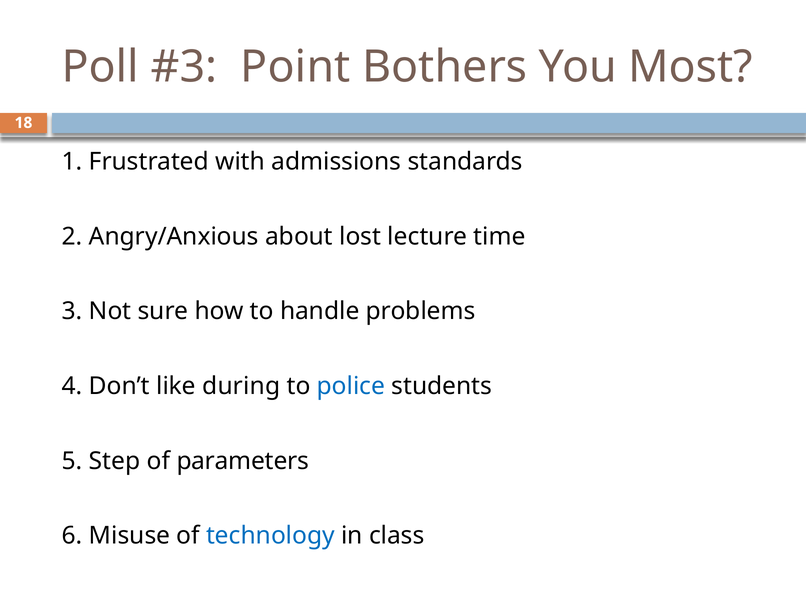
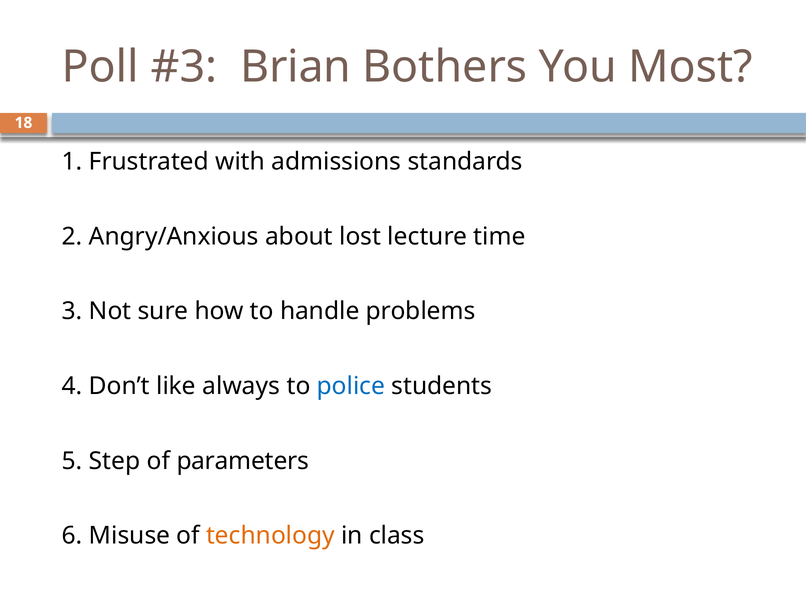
Point: Point -> Brian
during: during -> always
technology colour: blue -> orange
